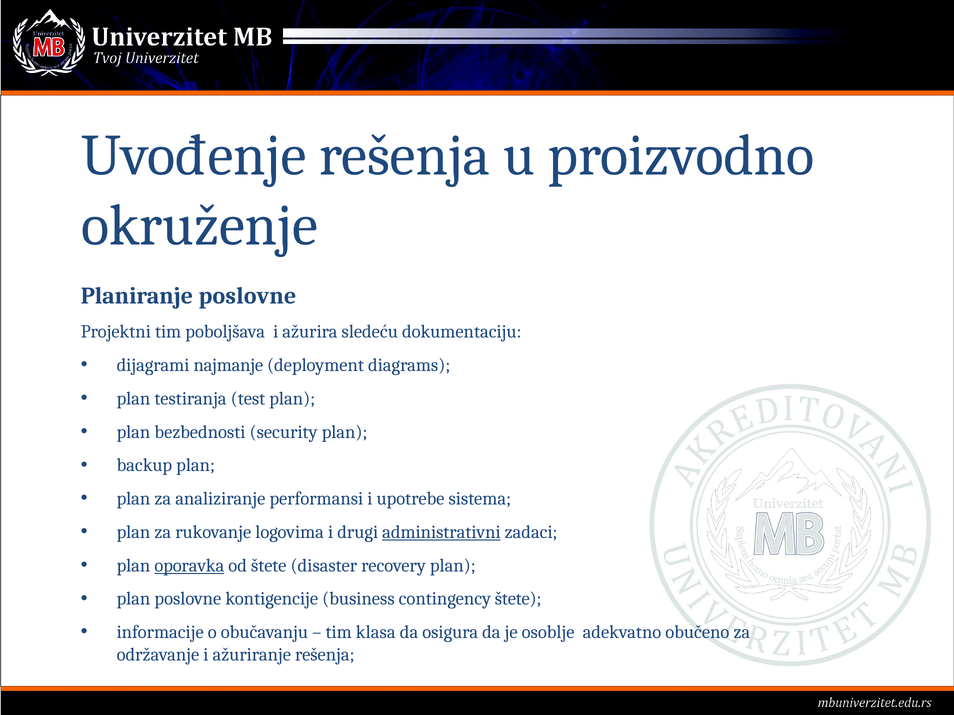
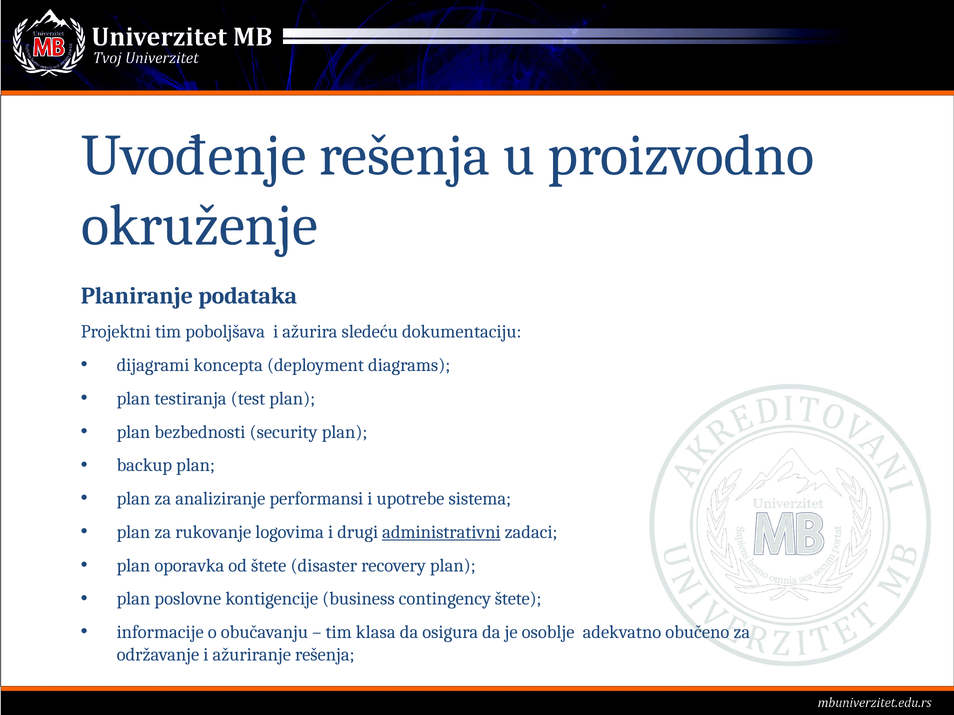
Planiranje poslovne: poslovne -> podataka
najmanje: najmanje -> koncepta
oporavka underline: present -> none
